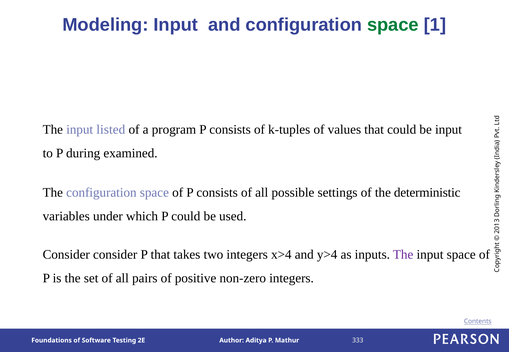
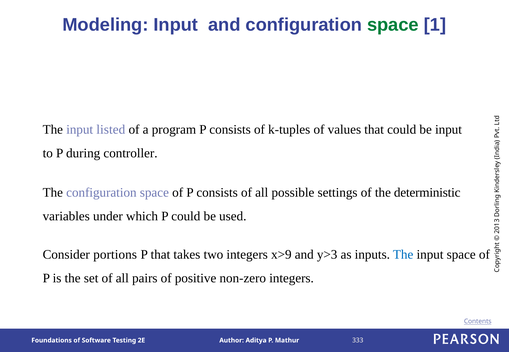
examined: examined -> controller
Consider consider: consider -> portions
x>4: x>4 -> x>9
y>4: y>4 -> y>3
The at (403, 255) colour: purple -> blue
